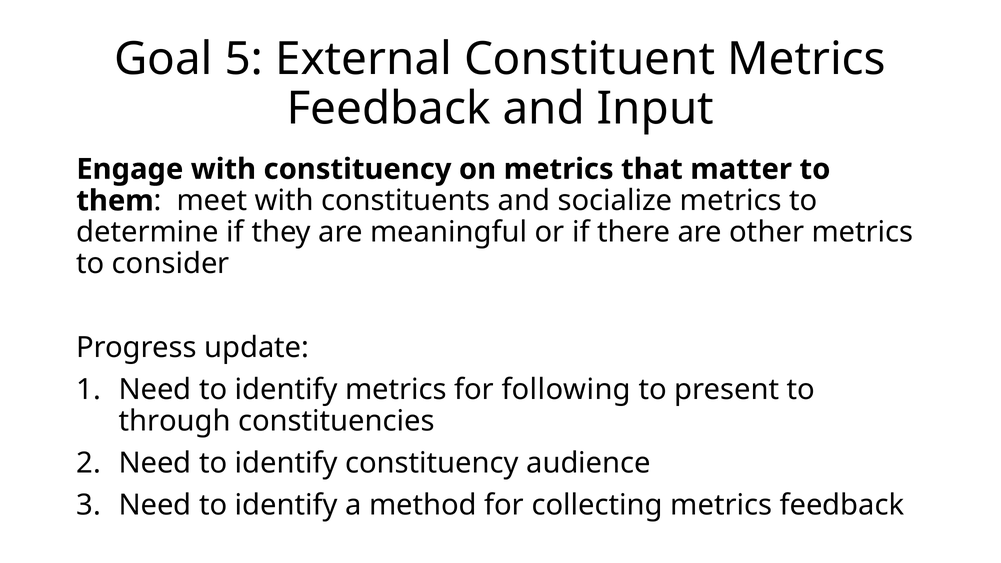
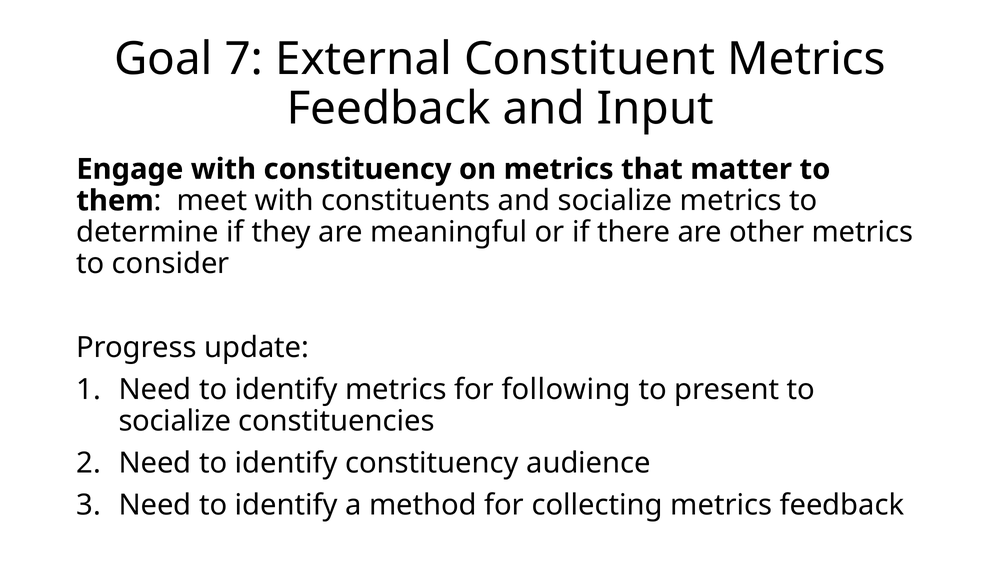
5: 5 -> 7
through at (175, 421): through -> socialize
